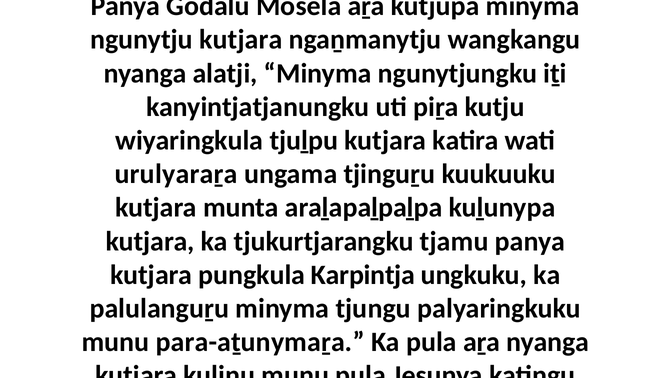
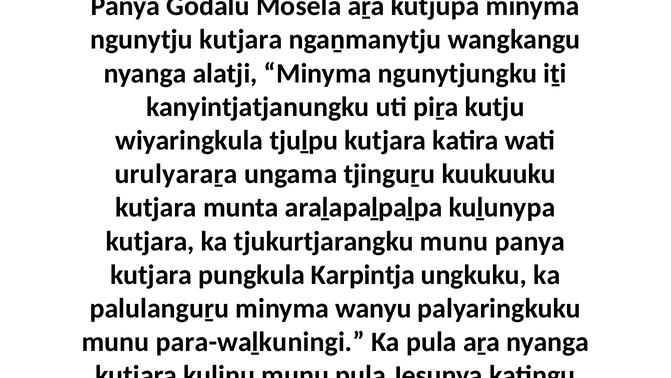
tjukurtjarangku tjamu: tjamu -> munu
tjungu: tjungu -> wanyu
para-aṯunymaṟa: para-aṯunymaṟa -> para-waḻkuningi
